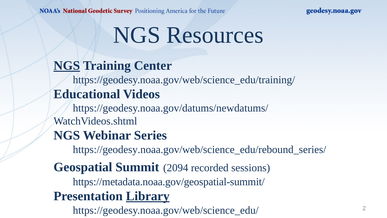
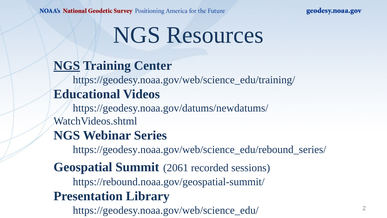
2094: 2094 -> 2061
https://metadata.noaa.gov/geospatial-summit/: https://metadata.noaa.gov/geospatial-summit/ -> https://rebound.noaa.gov/geospatial-summit/
Library underline: present -> none
